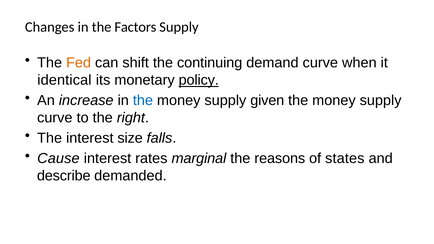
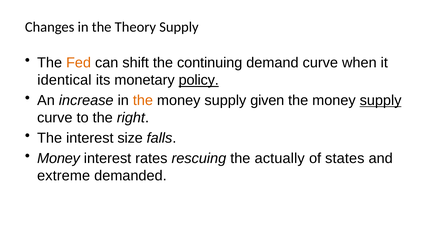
Factors: Factors -> Theory
the at (143, 100) colour: blue -> orange
supply at (381, 100) underline: none -> present
Cause at (58, 158): Cause -> Money
marginal: marginal -> rescuing
reasons: reasons -> actually
describe: describe -> extreme
